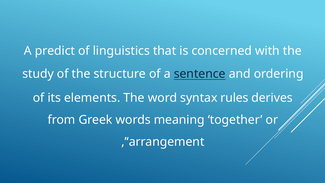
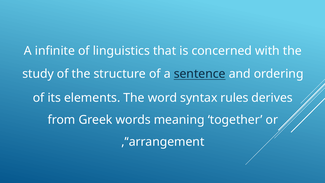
predict: predict -> infinite
